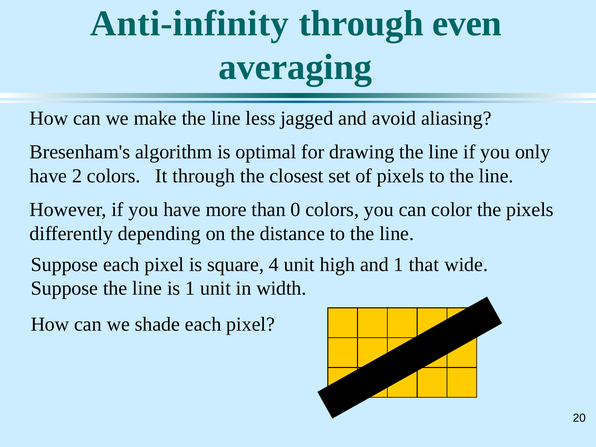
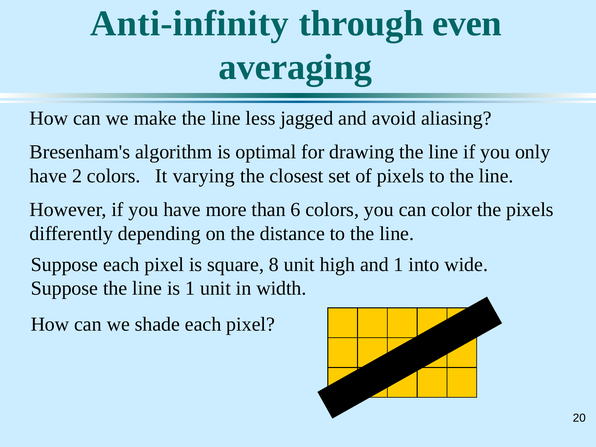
It through: through -> varying
0: 0 -> 6
4: 4 -> 8
that: that -> into
